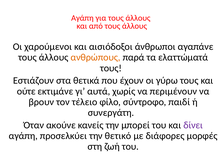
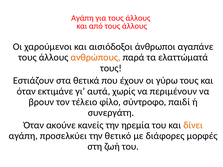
ούτε at (26, 91): ούτε -> όταν
μπορεί: μπορεί -> ηρεμία
δίνει colour: purple -> orange
